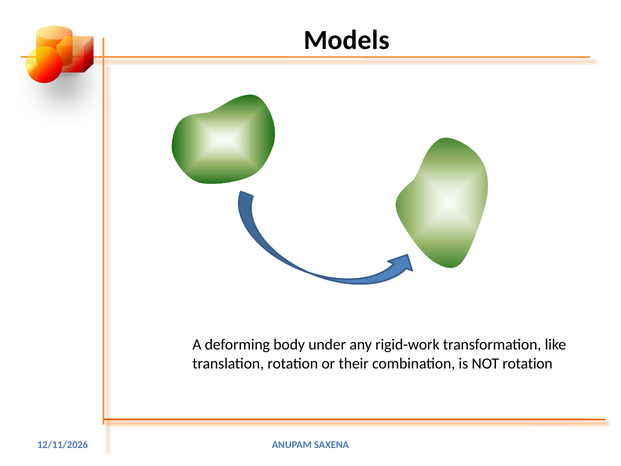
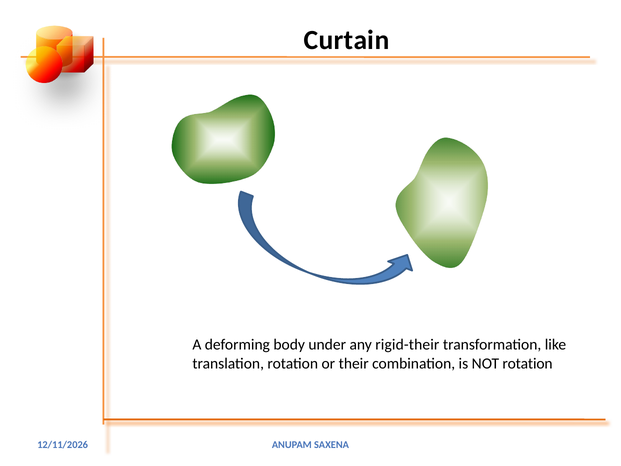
Models: Models -> Curtain
rigid-work: rigid-work -> rigid-their
